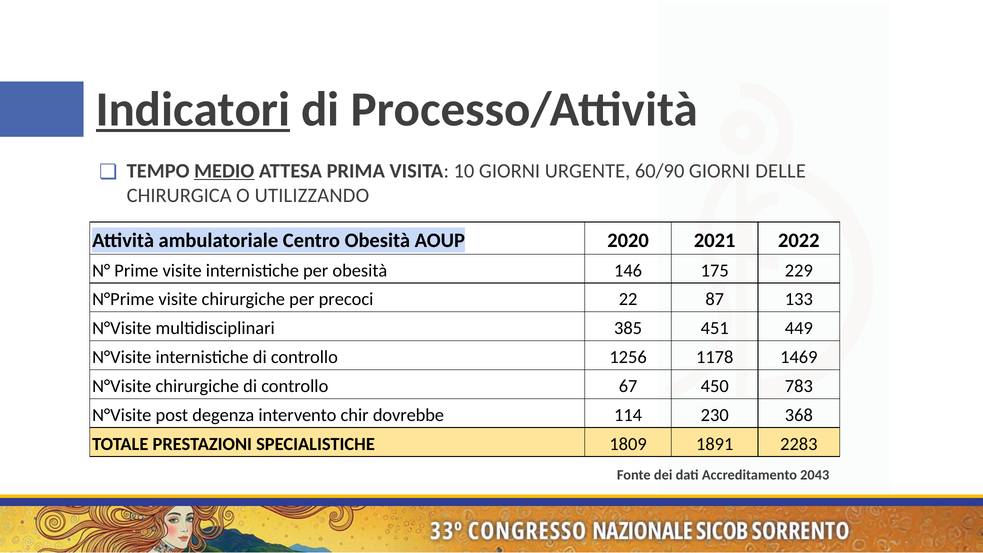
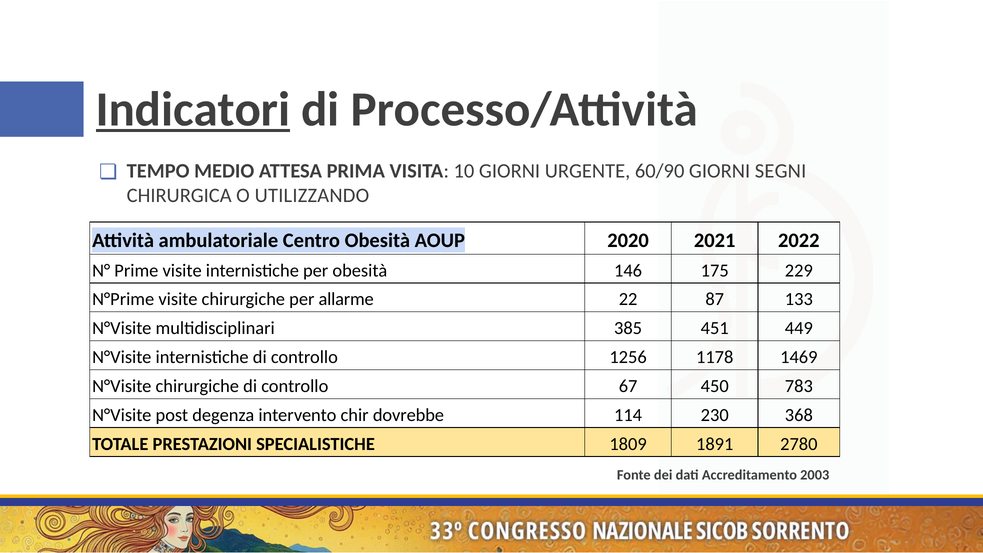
MEDIO underline: present -> none
DELLE: DELLE -> SEGNI
precoci: precoci -> allarme
2283: 2283 -> 2780
2043: 2043 -> 2003
